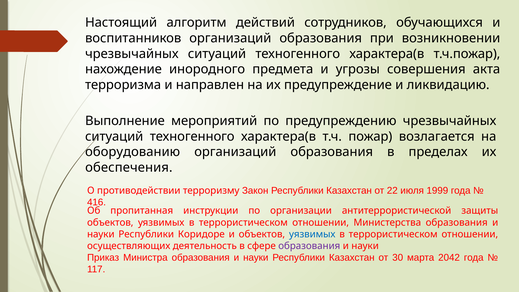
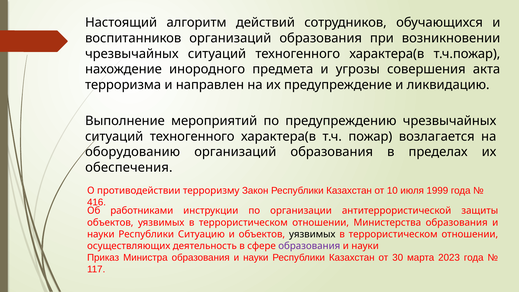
22: 22 -> 10
пропитанная: пропитанная -> работниками
Коридоре: Коридоре -> Ситуацию
уязвимых at (312, 234) colour: blue -> black
2042: 2042 -> 2023
